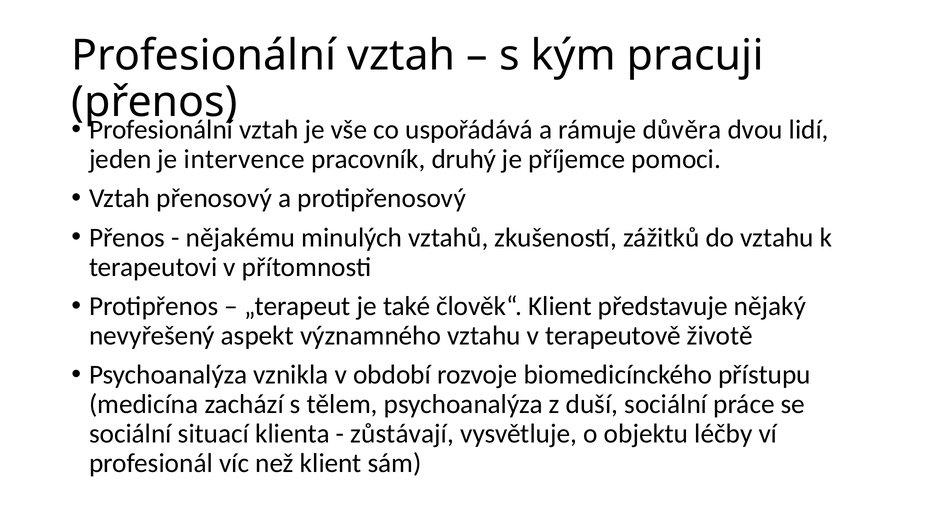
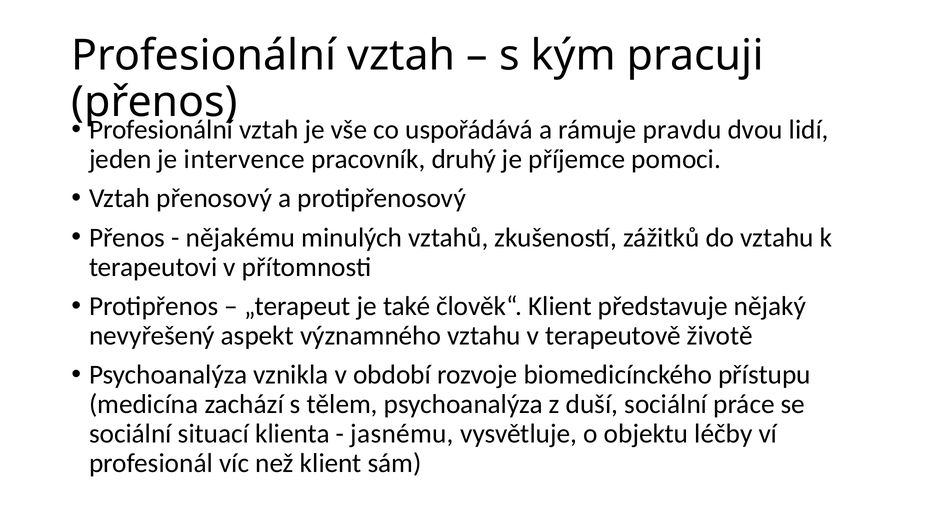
důvěra: důvěra -> pravdu
zůstávají: zůstávají -> jasnému
